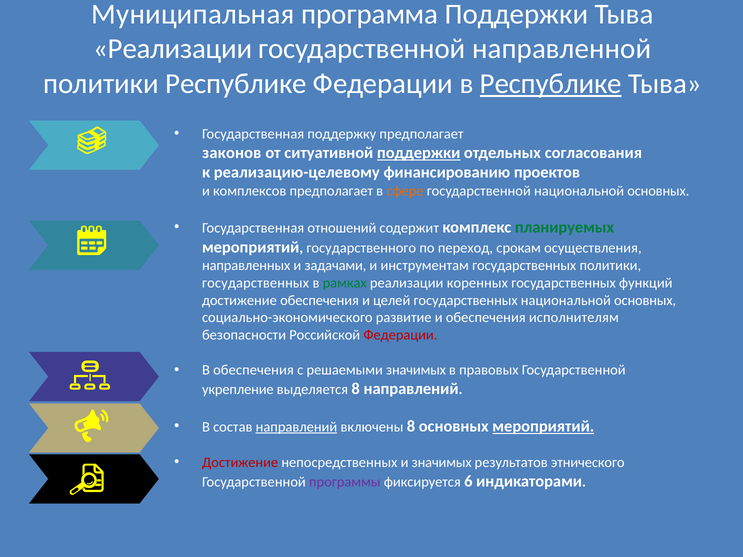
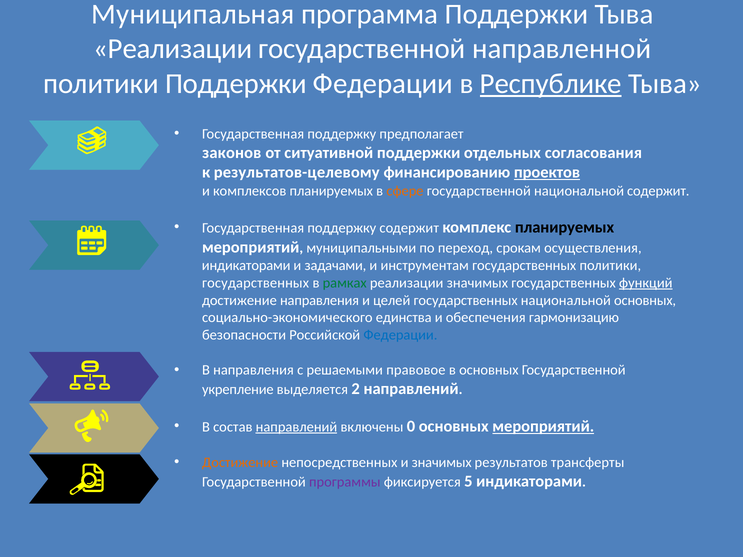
политики Республике: Республике -> Поддержки
поддержки at (419, 153) underline: present -> none
реализацию-целевому: реализацию-целевому -> результатов-целевому
проектов underline: none -> present
комплексов предполагает: предполагает -> планируемых
государственной национальной основных: основных -> содержит
отношений at (342, 228): отношений -> поддержку
планируемых at (565, 227) colour: green -> black
государственного: государственного -> муниципальными
направленных at (246, 266): направленных -> индикаторами
реализации коренных: коренных -> значимых
функций underline: none -> present
достижение обеспечения: обеспечения -> направления
развитие: развитие -> единства
исполнителям: исполнителям -> гармонизацию
Федерации at (400, 335) colour: red -> blue
В обеспечения: обеспечения -> направления
решаемыми значимых: значимых -> правовое
в правовых: правовых -> основных
выделяется 8: 8 -> 2
включены 8: 8 -> 0
Достижение at (240, 463) colour: red -> orange
этнического: этнического -> трансферты
6: 6 -> 5
